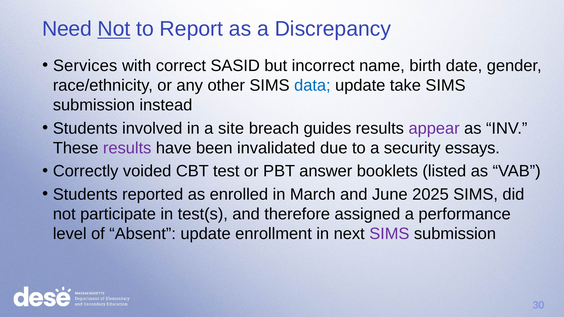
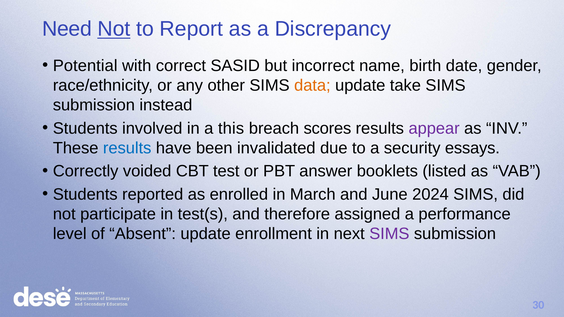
Services: Services -> Potential
data colour: blue -> orange
site: site -> this
guides: guides -> scores
results at (127, 148) colour: purple -> blue
2025: 2025 -> 2024
